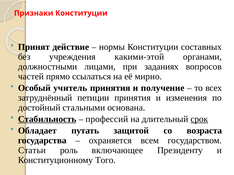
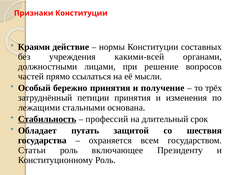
Принят: Принят -> Краями
какими-этой: какими-этой -> какими-всей
заданиях: заданиях -> решение
мирно: мирно -> мысли
учитель: учитель -> бережно
всех: всех -> трёх
достойный: достойный -> лежащими
срок underline: present -> none
возраста: возраста -> шествия
Конституционному Того: Того -> Роль
